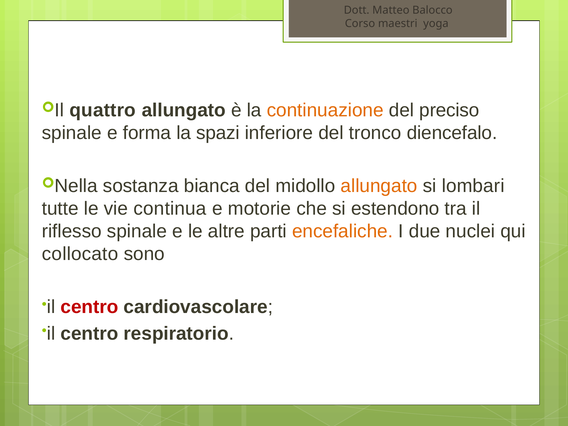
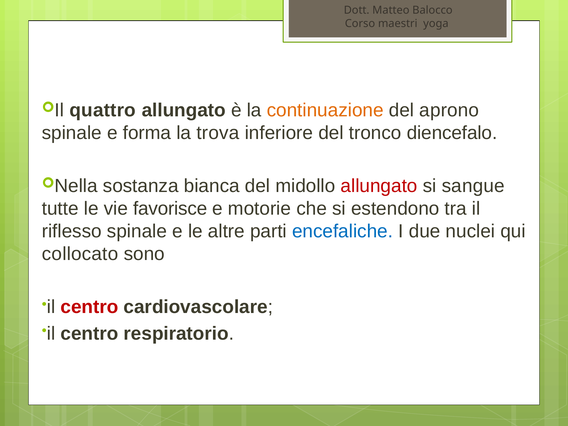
preciso: preciso -> aprono
spazi: spazi -> trova
allungato at (379, 186) colour: orange -> red
lombari: lombari -> sangue
continua: continua -> favorisce
encefaliche colour: orange -> blue
